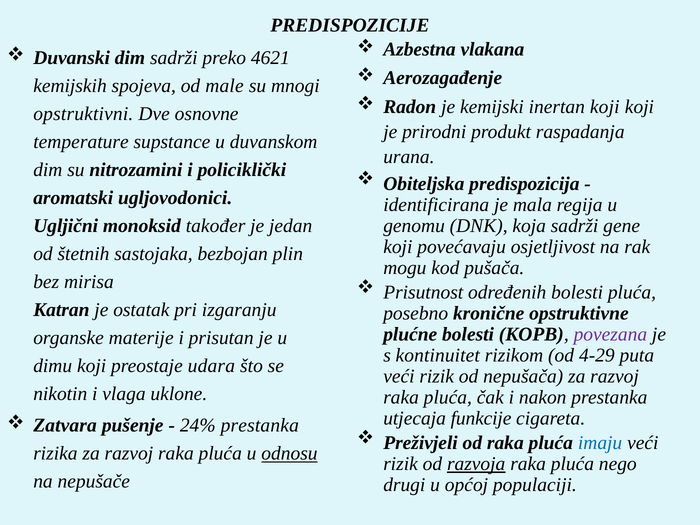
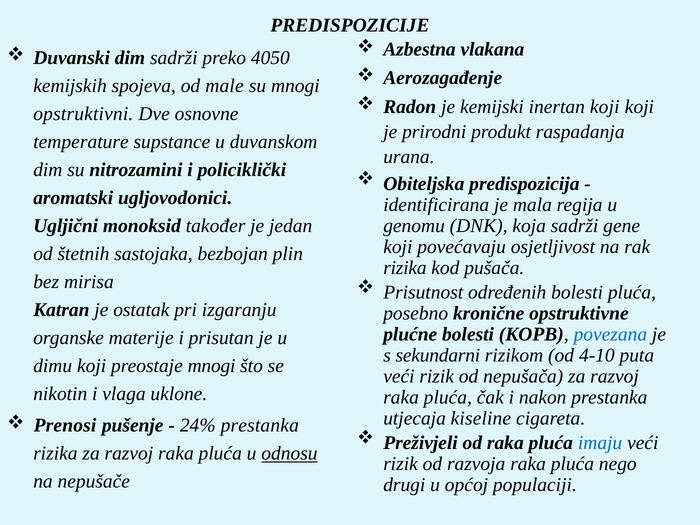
4621: 4621 -> 4050
mogu at (405, 268): mogu -> rizika
povezana colour: purple -> blue
kontinuitet: kontinuitet -> sekundarni
4-29: 4-29 -> 4-10
preostaje udara: udara -> mnogi
funkcije: funkcije -> kiseline
Zatvara: Zatvara -> Prenosi
razvoja underline: present -> none
